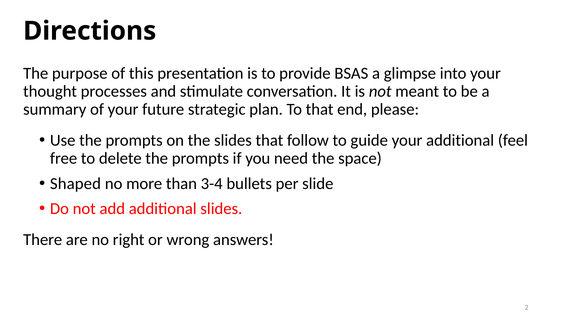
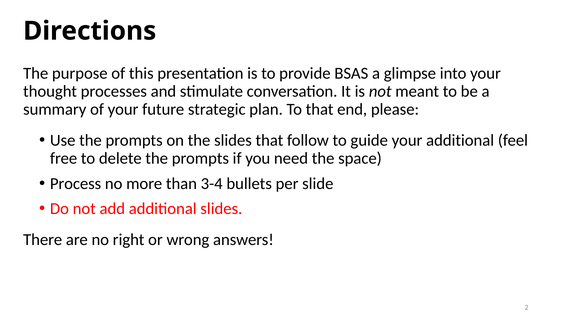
Shaped: Shaped -> Process
